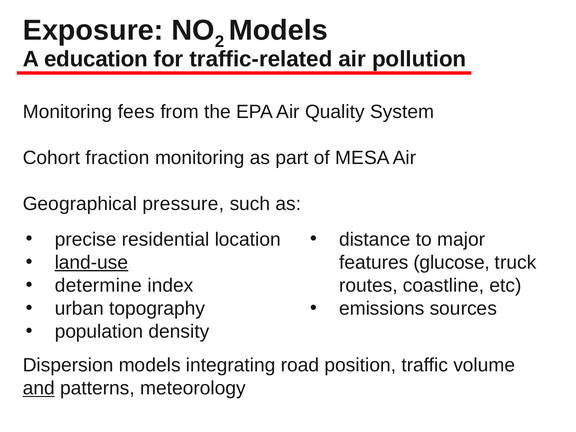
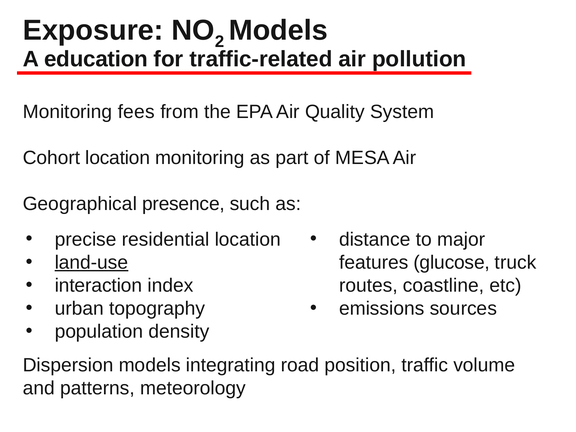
Cohort fraction: fraction -> location
pressure: pressure -> presence
determine: determine -> interaction
and underline: present -> none
